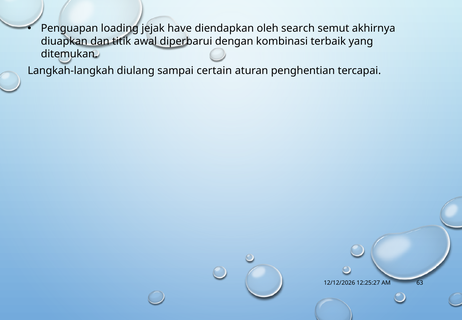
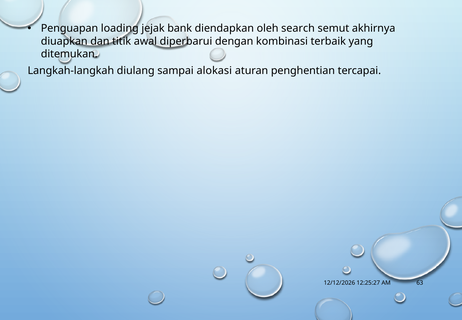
have: have -> bank
certain: certain -> alokasi
